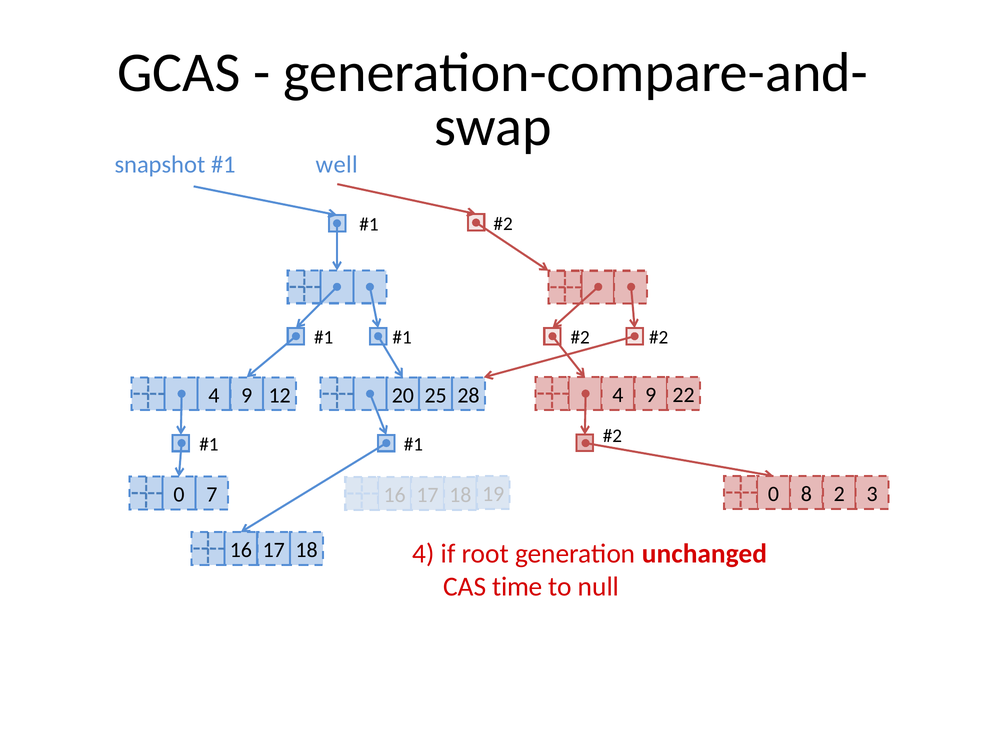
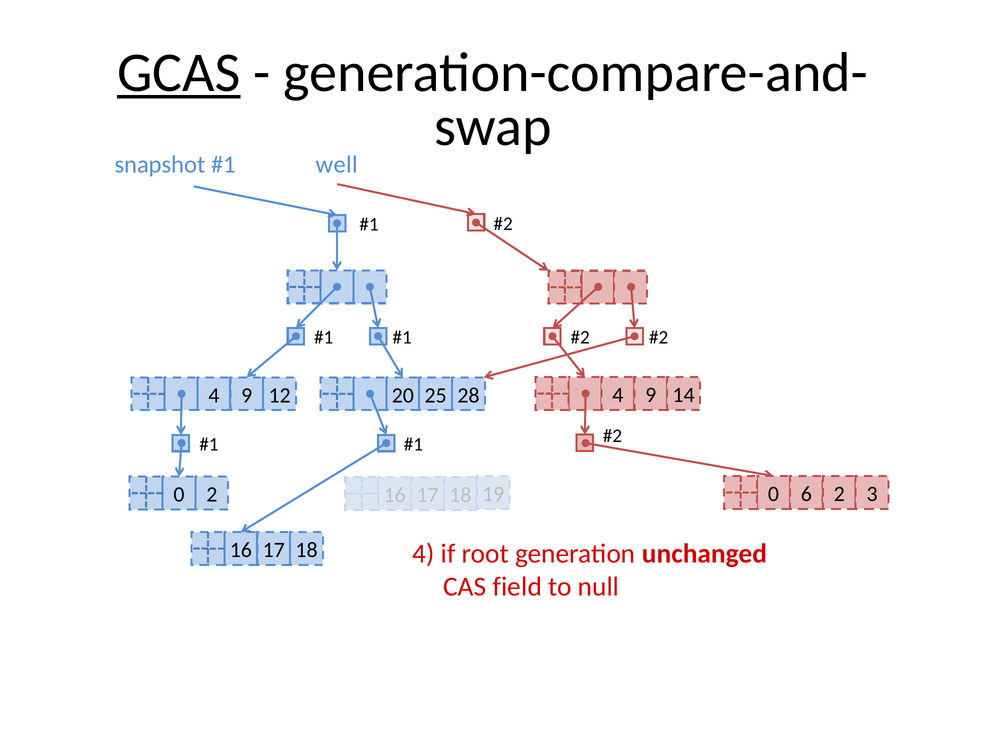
GCAS underline: none -> present
22: 22 -> 14
8: 8 -> 6
0 7: 7 -> 2
time: time -> field
